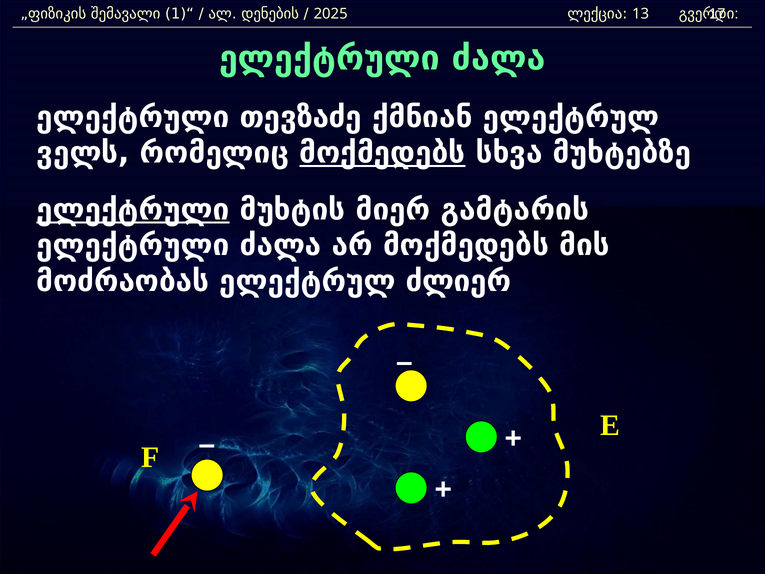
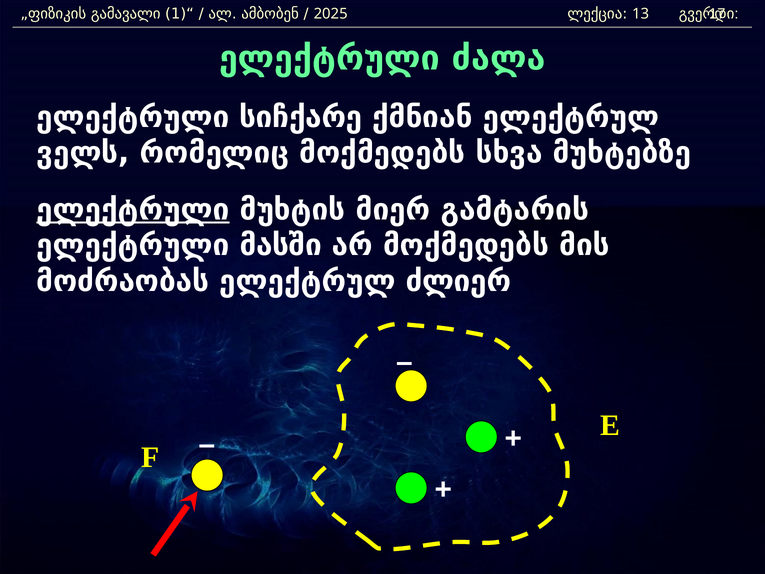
შემავალი: შემავალი -> გამავალი
დენების: დენების -> ამბობენ
თევზაძე: თევზაძე -> სიჩქარე
მოქმედებს at (382, 153) underline: present -> none
ძალა at (281, 245): ძალა -> მასში
